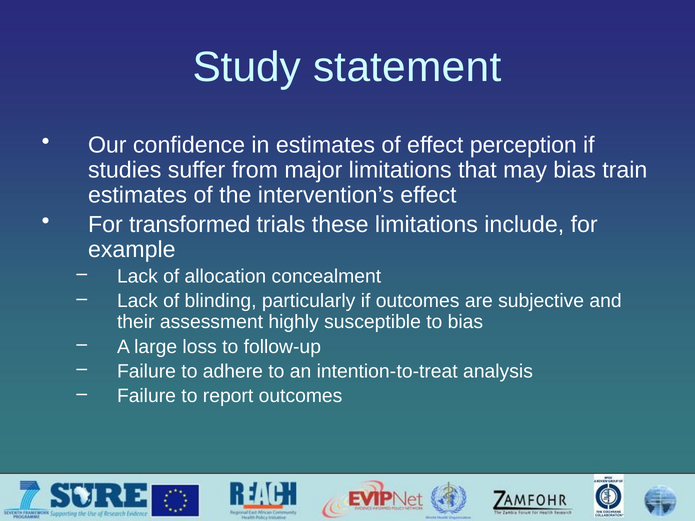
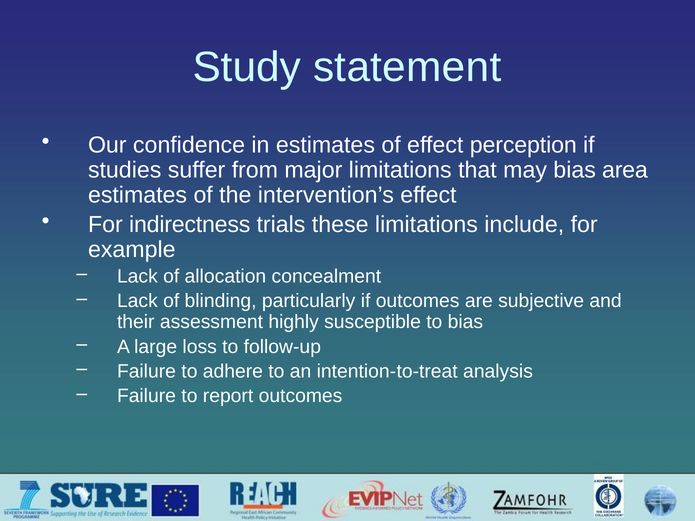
train: train -> area
transformed: transformed -> indirectness
